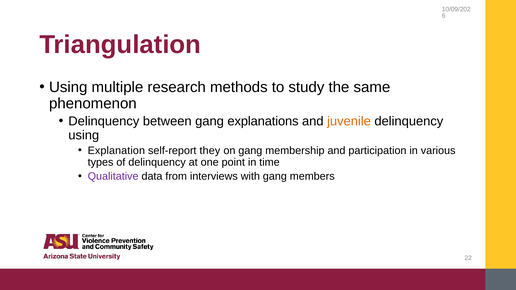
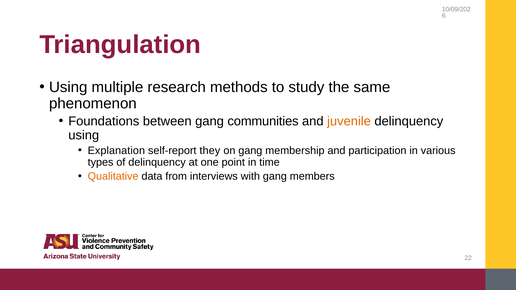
Delinquency at (104, 121): Delinquency -> Foundations
explanations: explanations -> communities
Qualitative colour: purple -> orange
